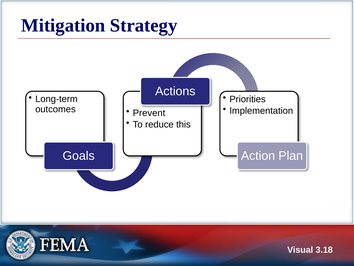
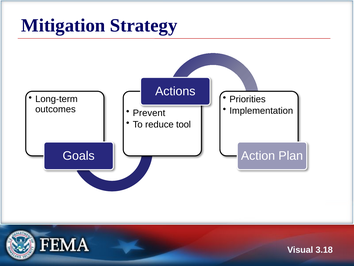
this: this -> tool
